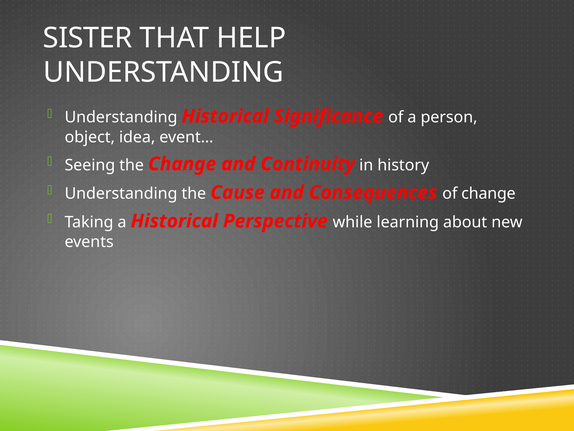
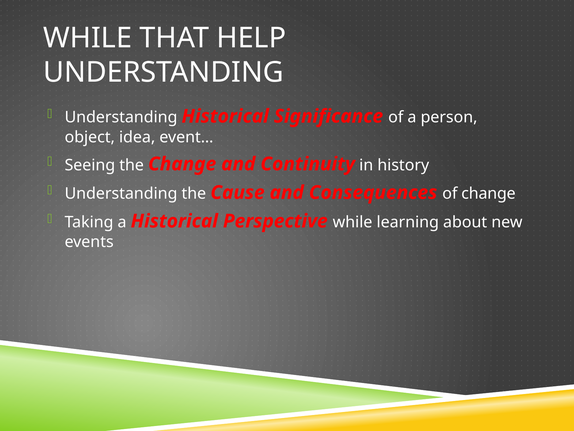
SISTER at (88, 38): SISTER -> WHILE
